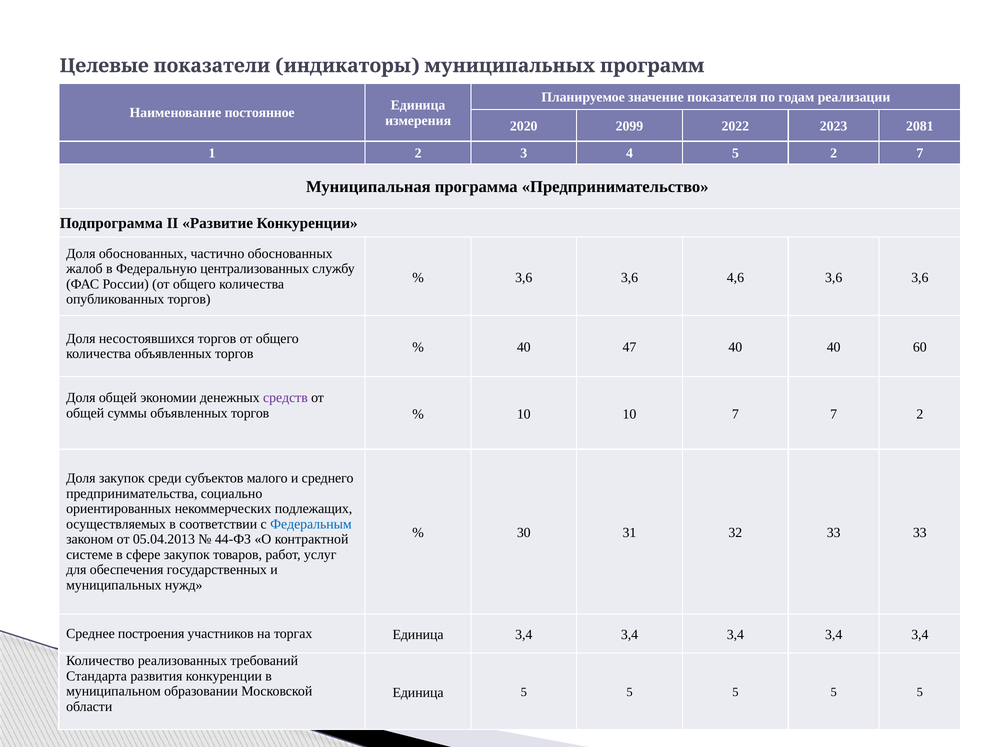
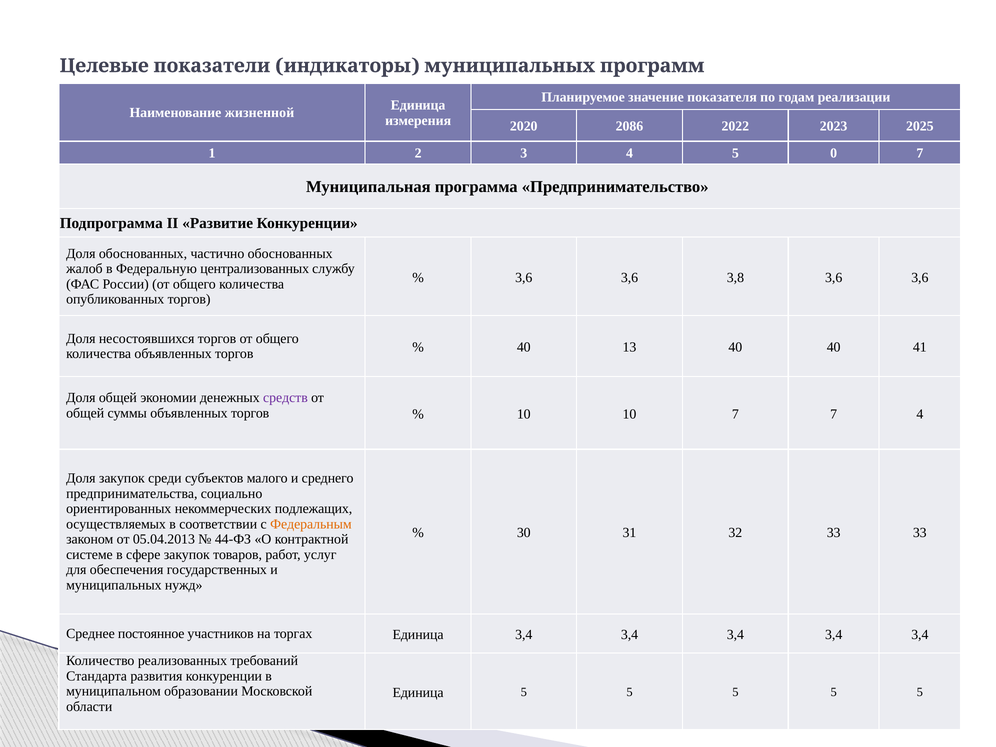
постоянное: постоянное -> жизненной
2099: 2099 -> 2086
2081: 2081 -> 2025
5 2: 2 -> 0
4,6: 4,6 -> 3,8
47: 47 -> 13
60: 60 -> 41
7 2: 2 -> 4
Федеральным colour: blue -> orange
построения: построения -> постоянное
